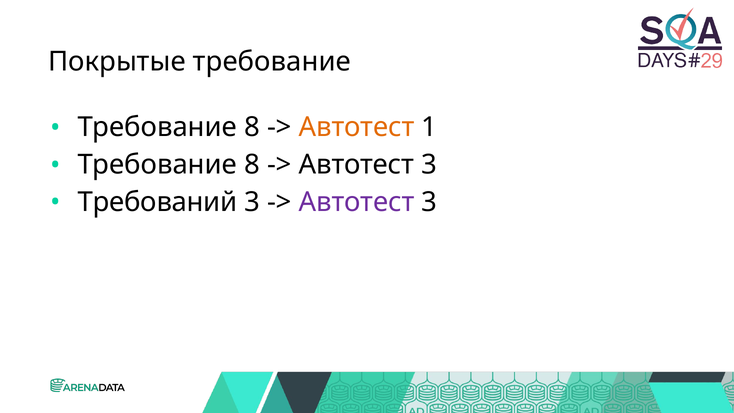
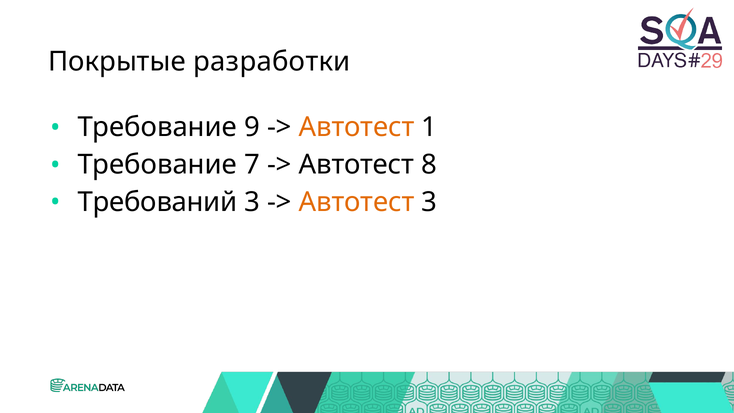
Покрытые требование: требование -> разработки
8 at (252, 127): 8 -> 9
8 at (252, 165): 8 -> 7
3 at (429, 165): 3 -> 8
Автотест at (357, 202) colour: purple -> orange
